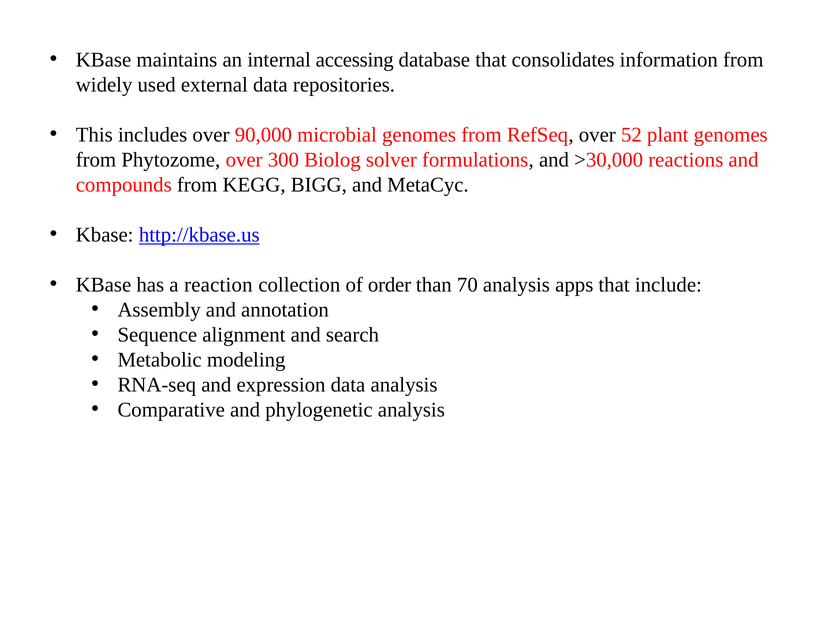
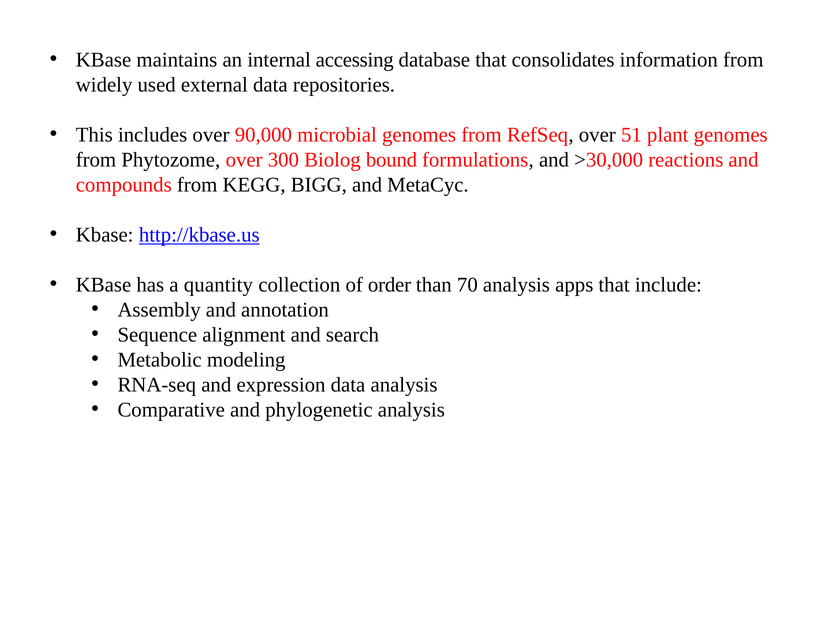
52: 52 -> 51
solver: solver -> bound
reaction: reaction -> quantity
